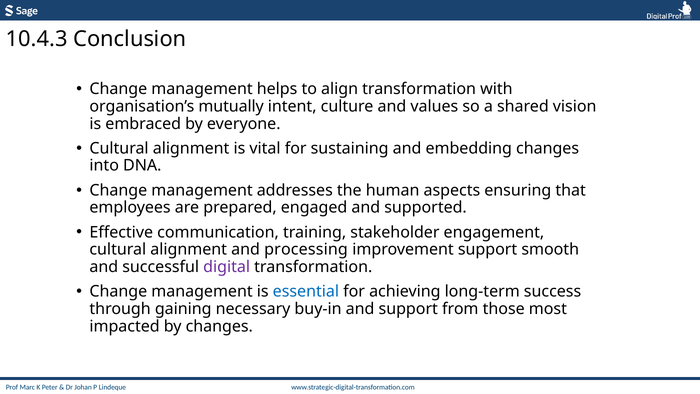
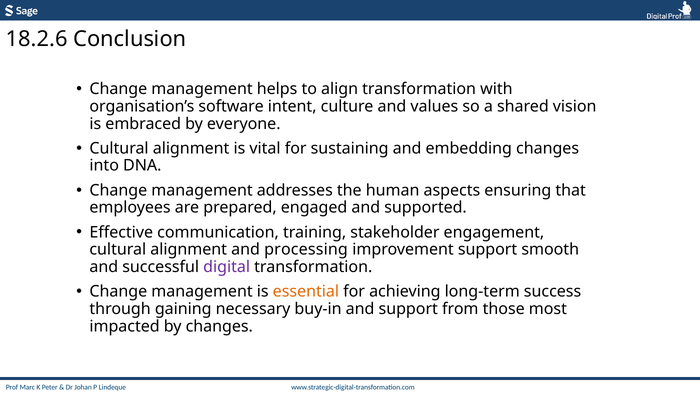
10.4.3: 10.4.3 -> 18.2.6
mutually: mutually -> software
essential colour: blue -> orange
